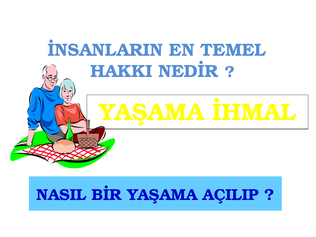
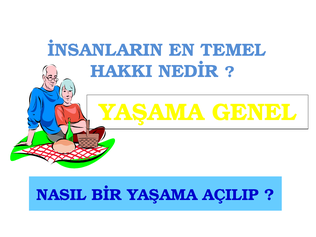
İHMAL: İHMAL -> GENEL
